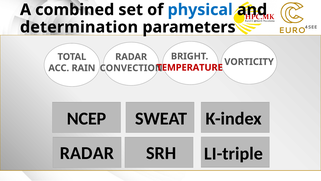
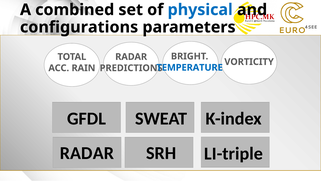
determination: determination -> configurations
TEMPERATURE colour: red -> blue
CONVECTION: CONVECTION -> PREDICTIONS
NCEP: NCEP -> GFDL
